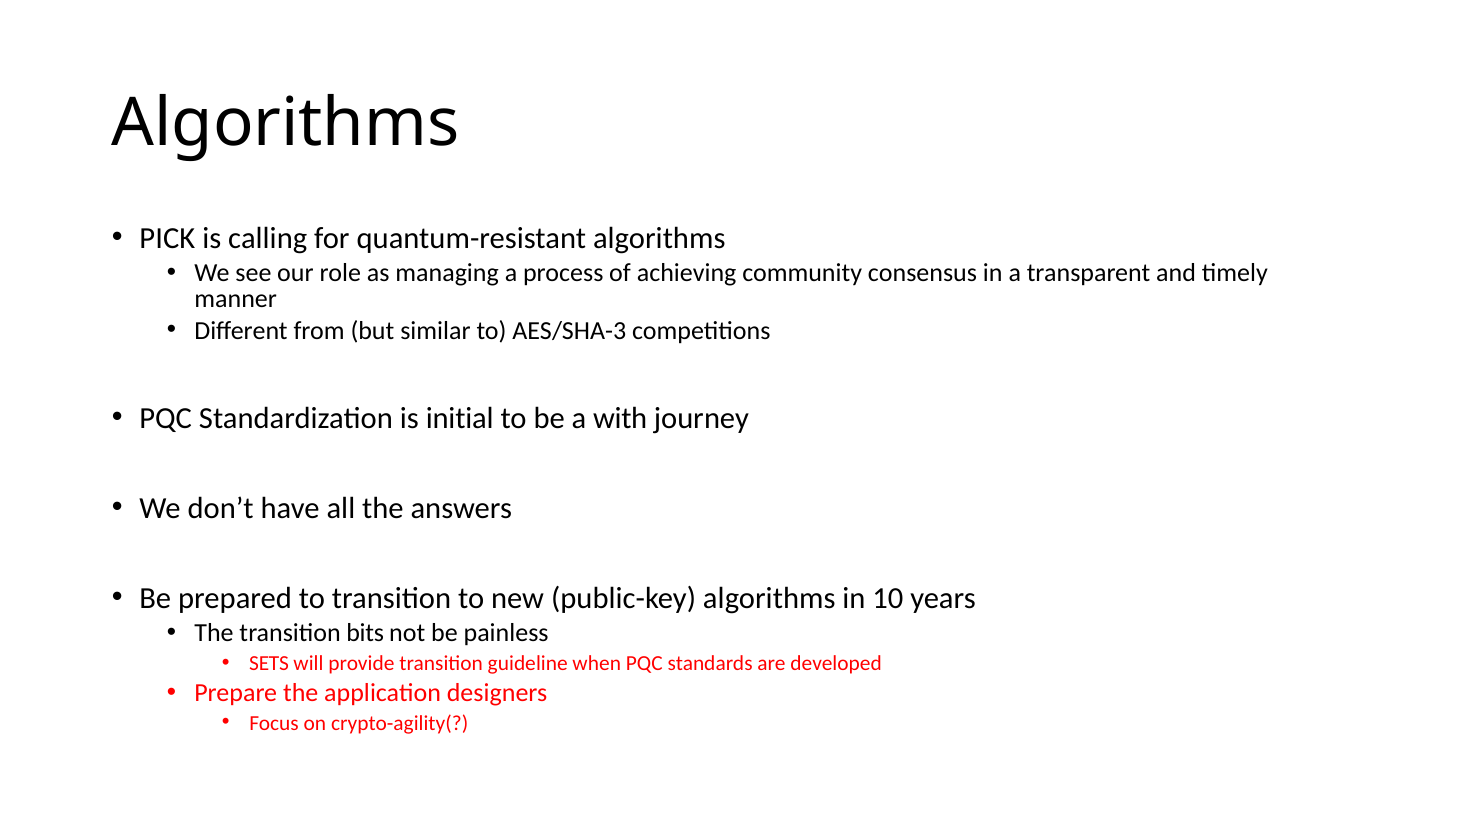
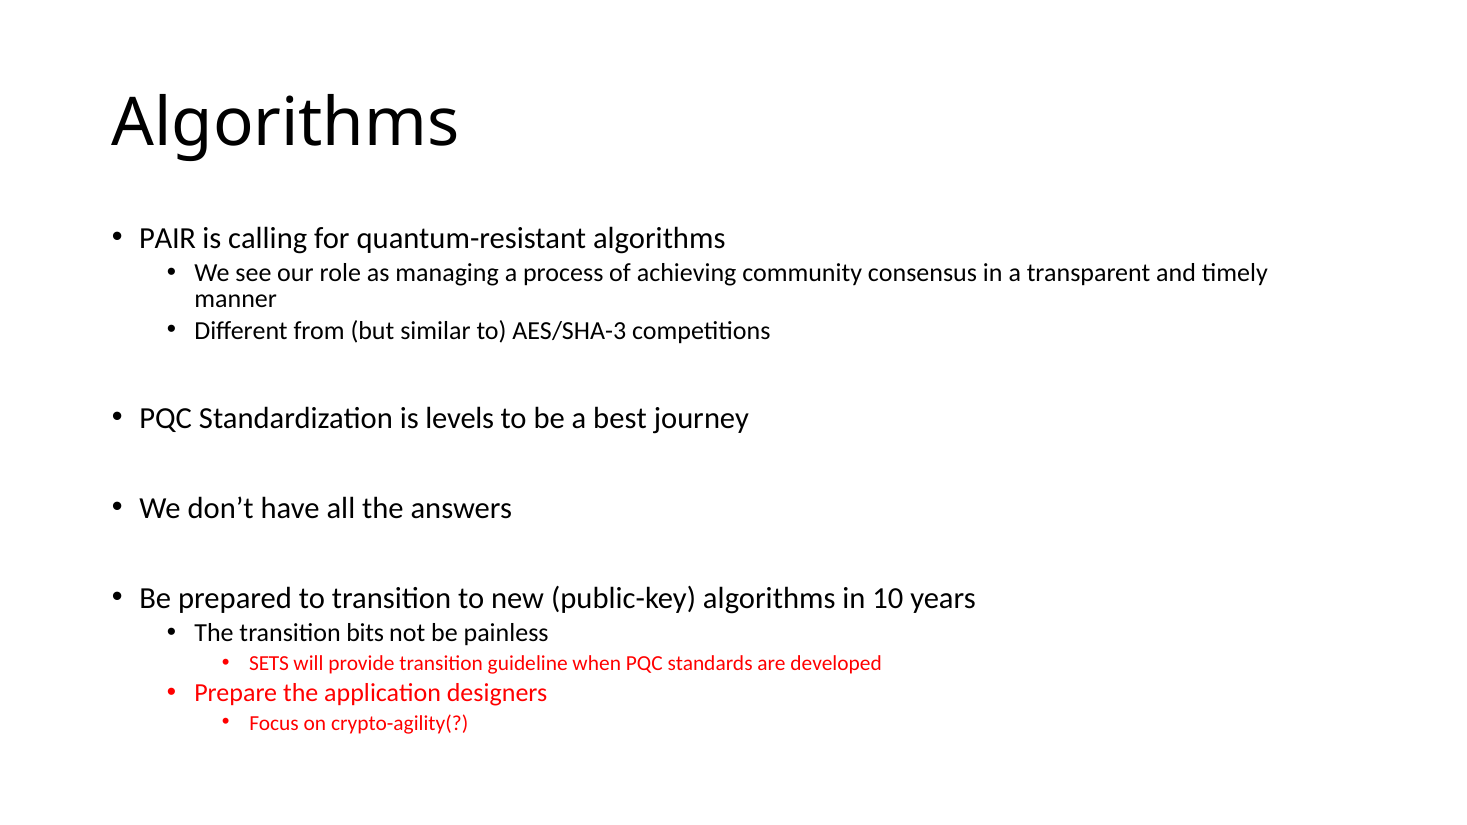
PICK: PICK -> PAIR
initial: initial -> levels
with: with -> best
